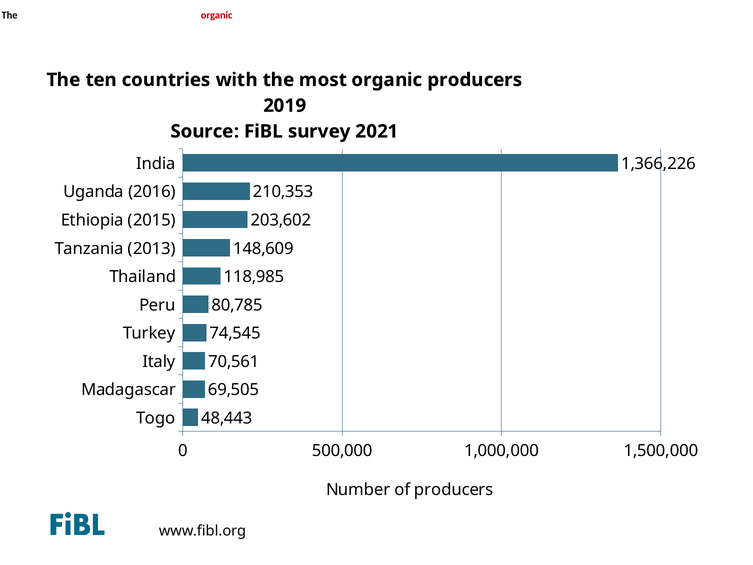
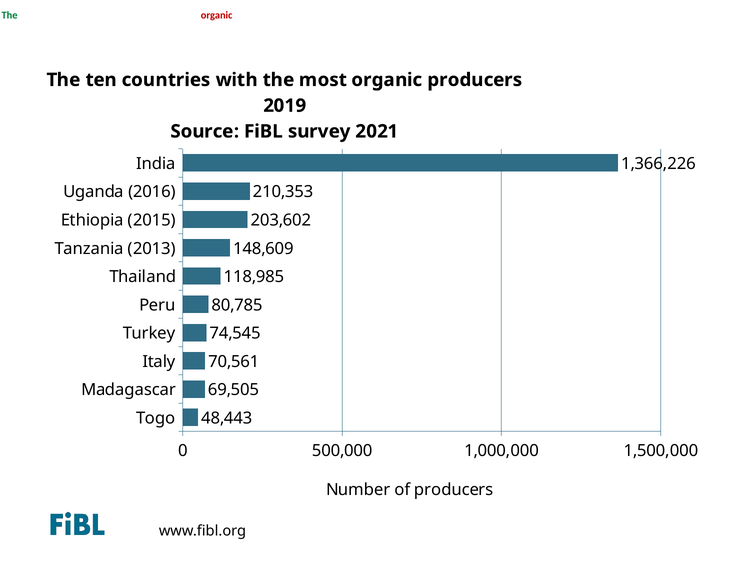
The at (10, 15) colour: black -> green
